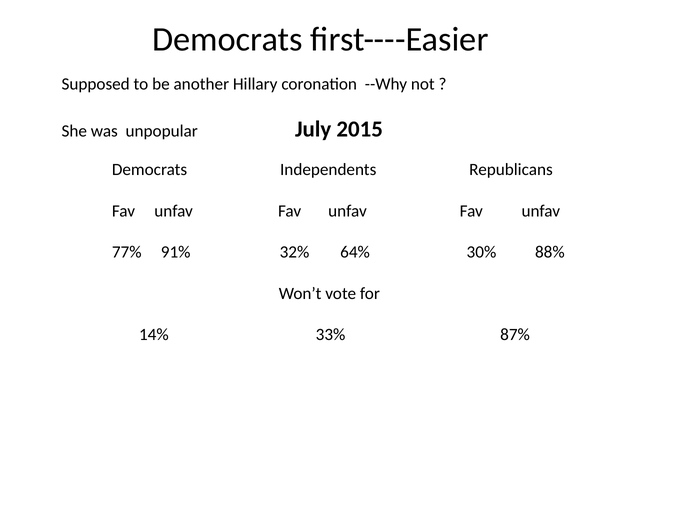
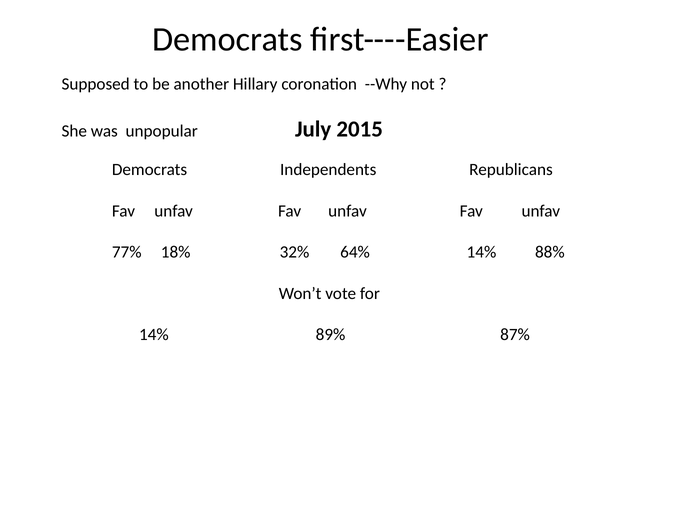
91%: 91% -> 18%
64% 30%: 30% -> 14%
33%: 33% -> 89%
